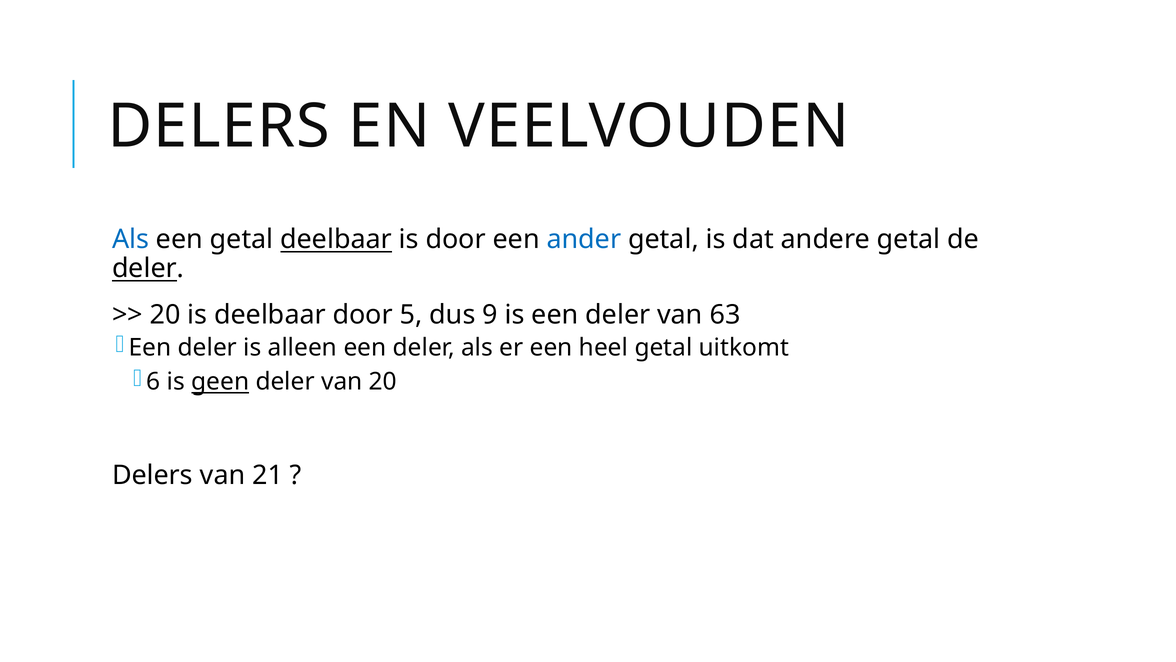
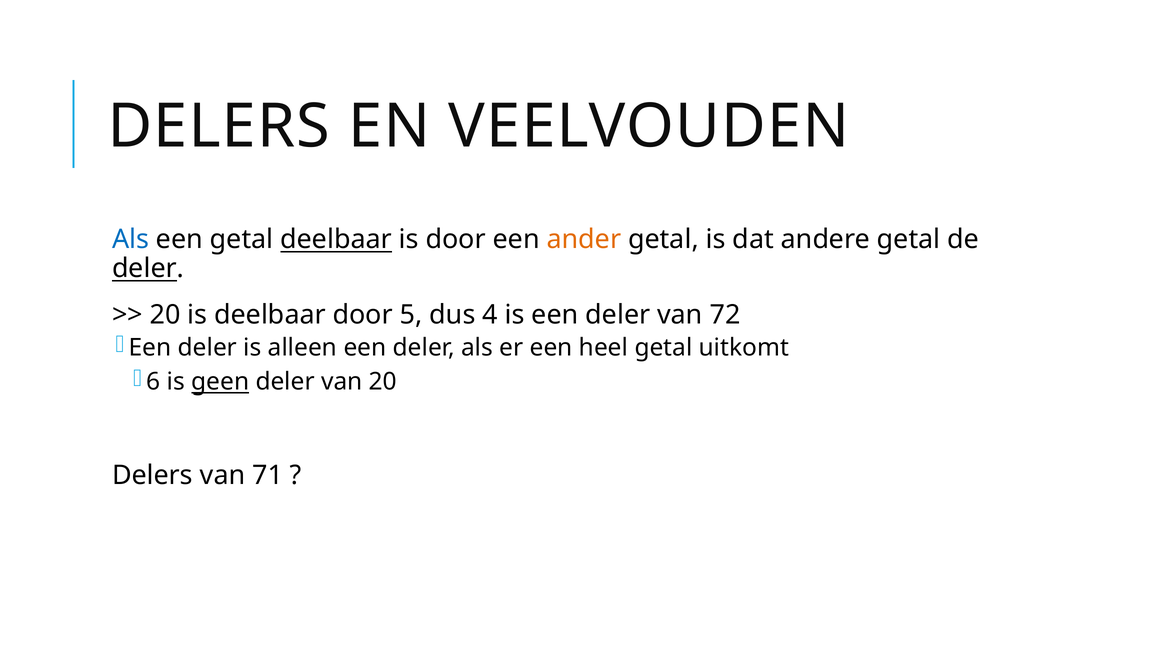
ander colour: blue -> orange
9: 9 -> 4
63: 63 -> 72
21: 21 -> 71
